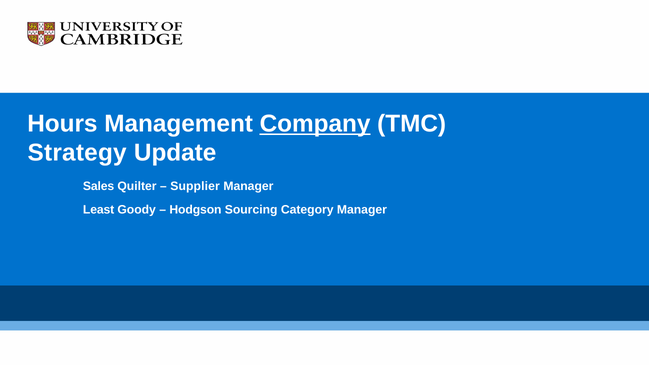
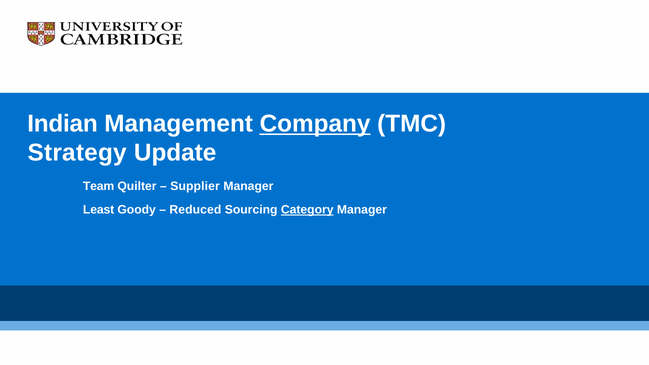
Hours: Hours -> Indian
Sales: Sales -> Team
Hodgson: Hodgson -> Reduced
Category underline: none -> present
